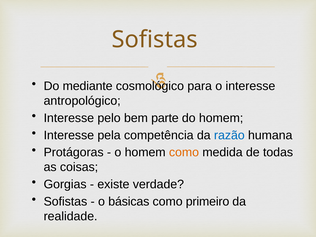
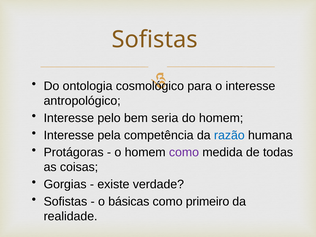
mediante: mediante -> ontologia
parte: parte -> seria
como at (184, 152) colour: orange -> purple
